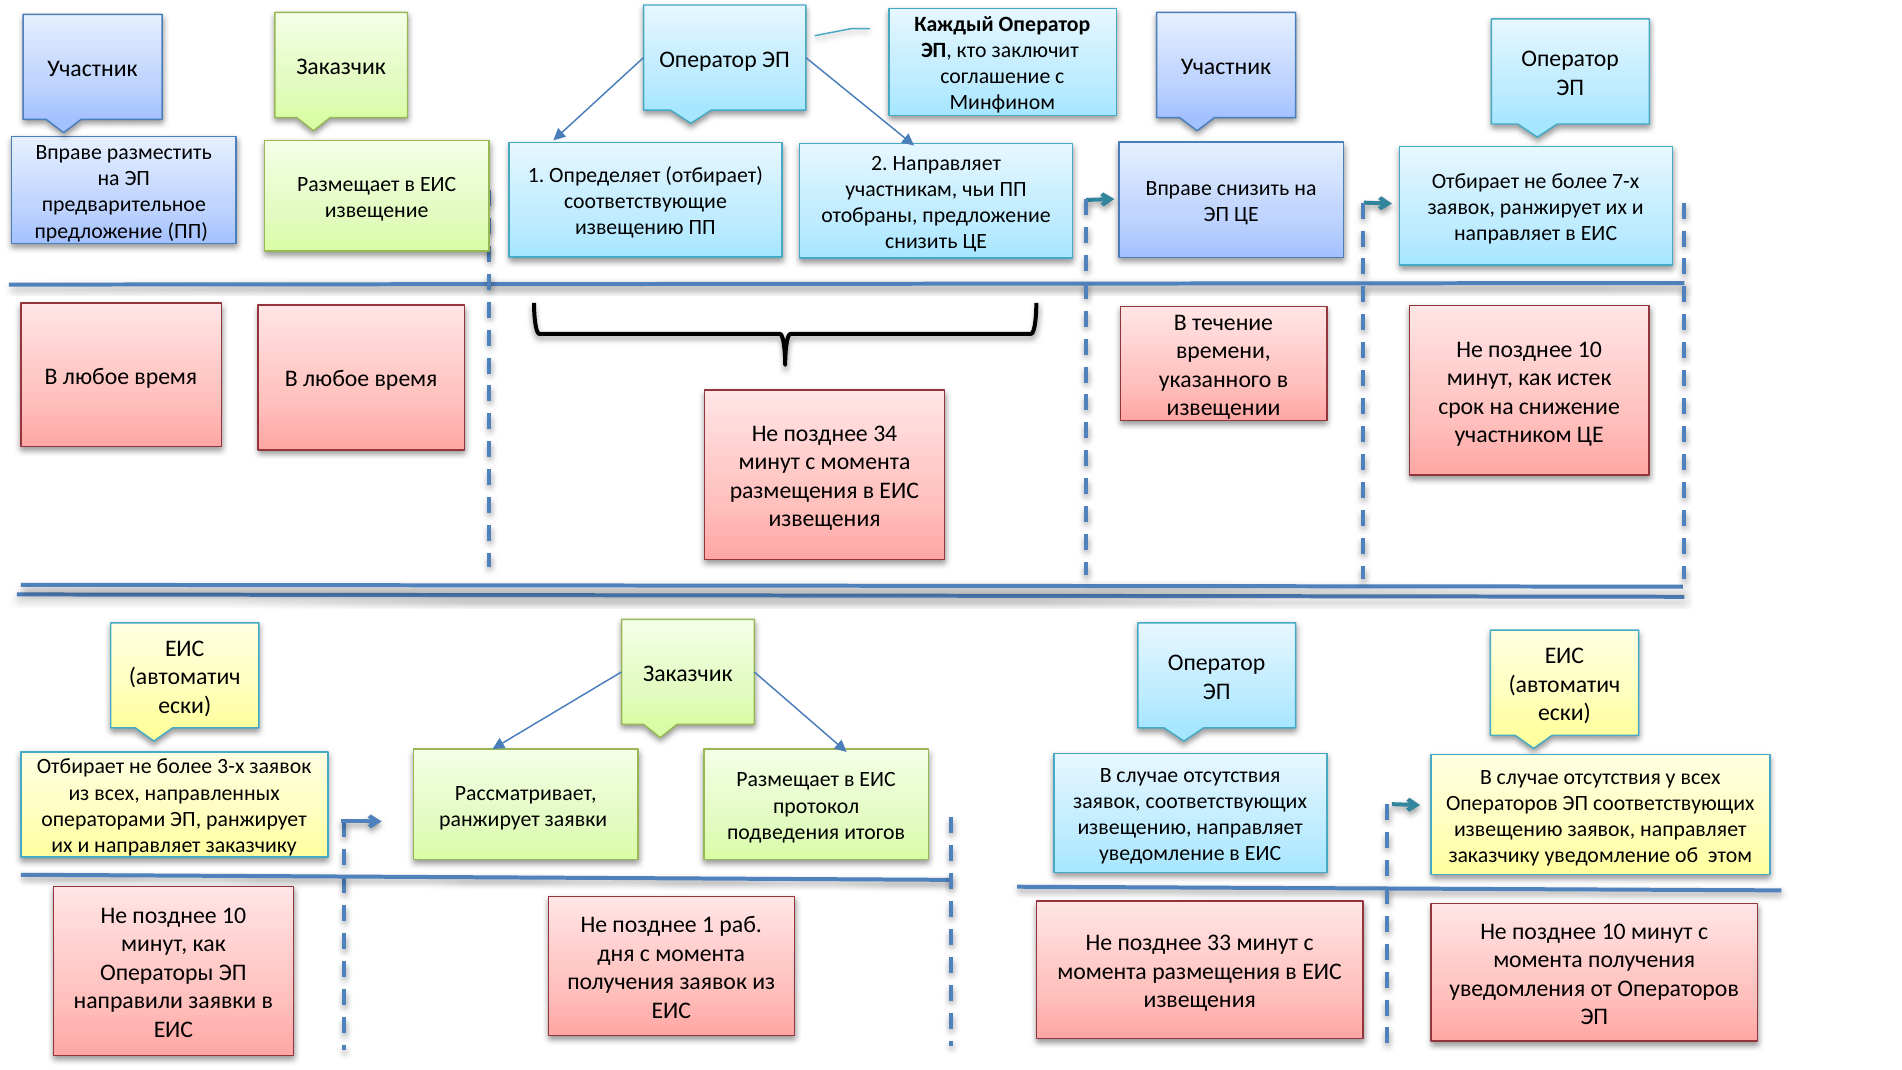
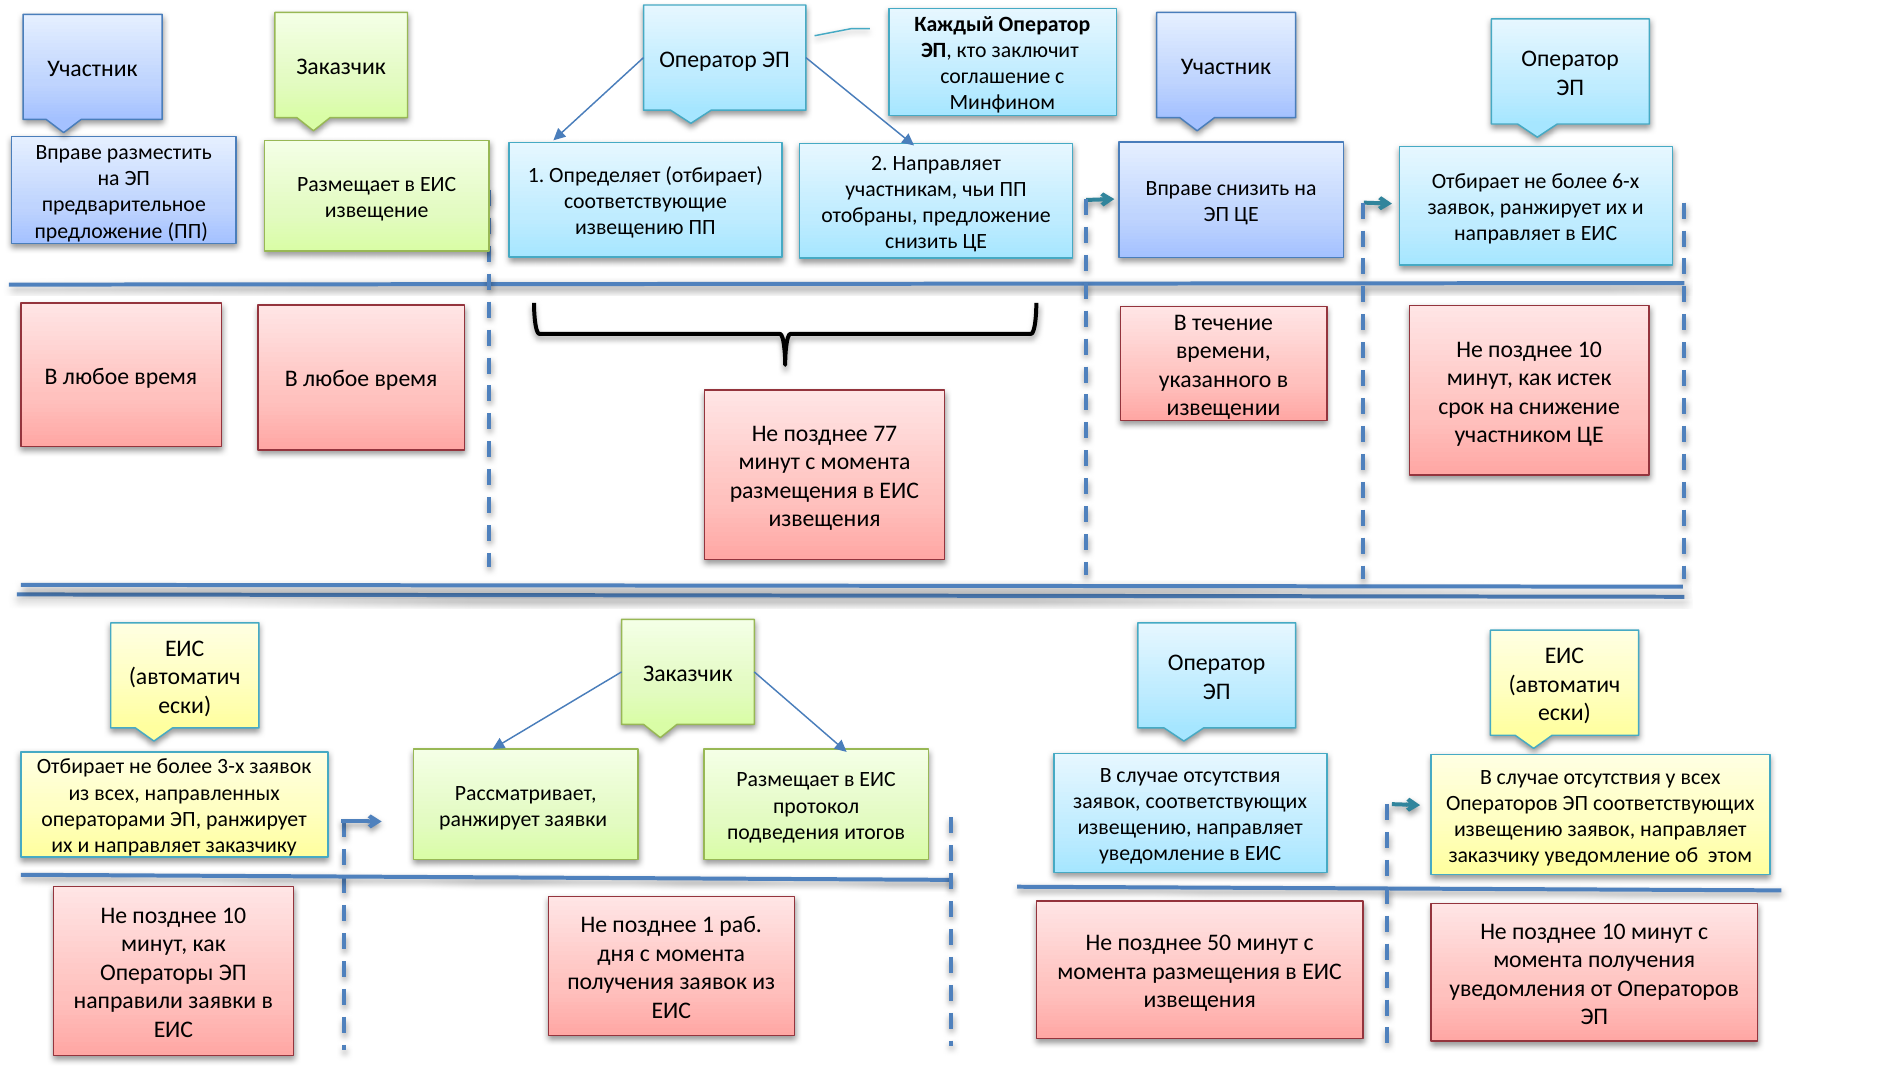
7-х: 7-х -> 6-х
34: 34 -> 77
33: 33 -> 50
